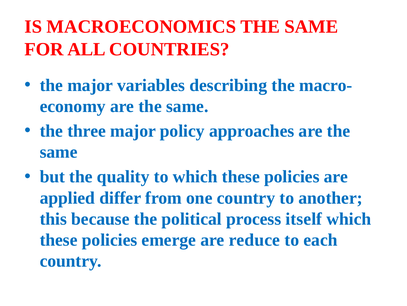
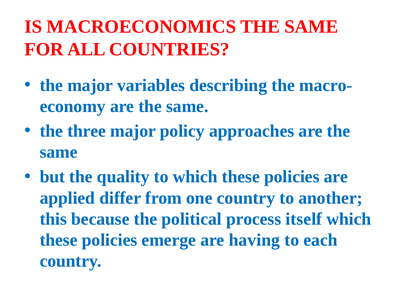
reduce: reduce -> having
